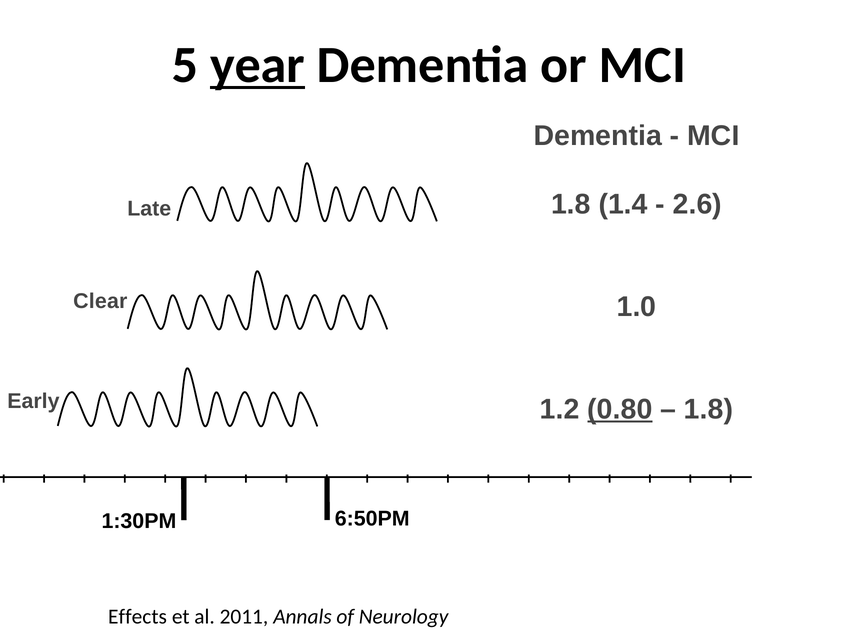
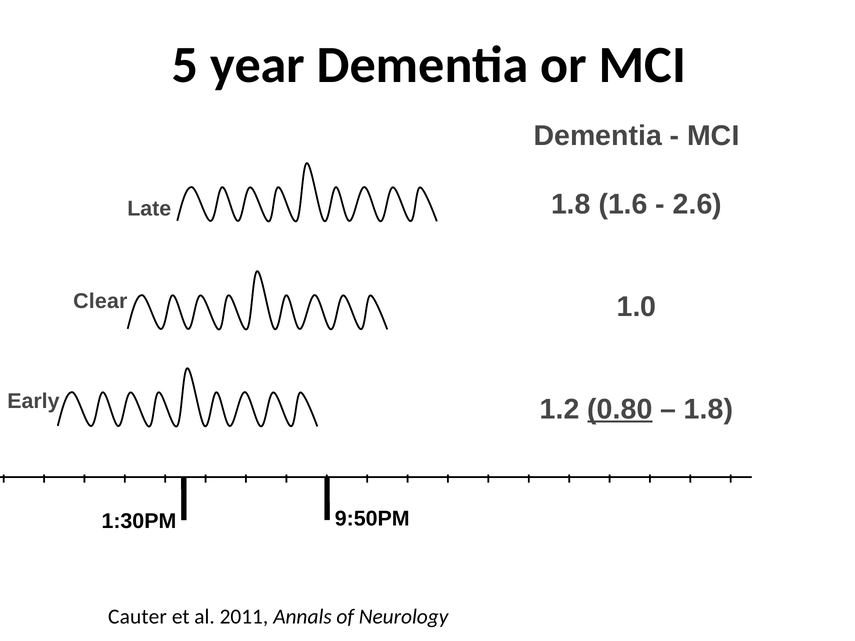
year underline: present -> none
1.4: 1.4 -> 1.6
6:50PM: 6:50PM -> 9:50PM
Effects: Effects -> Cauter
